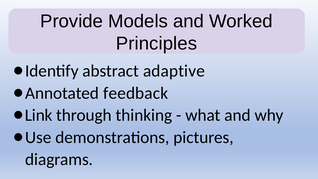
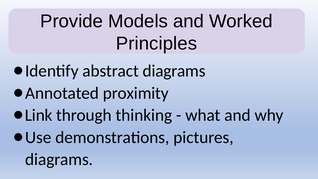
abstract adaptive: adaptive -> diagrams
feedback: feedback -> proximity
